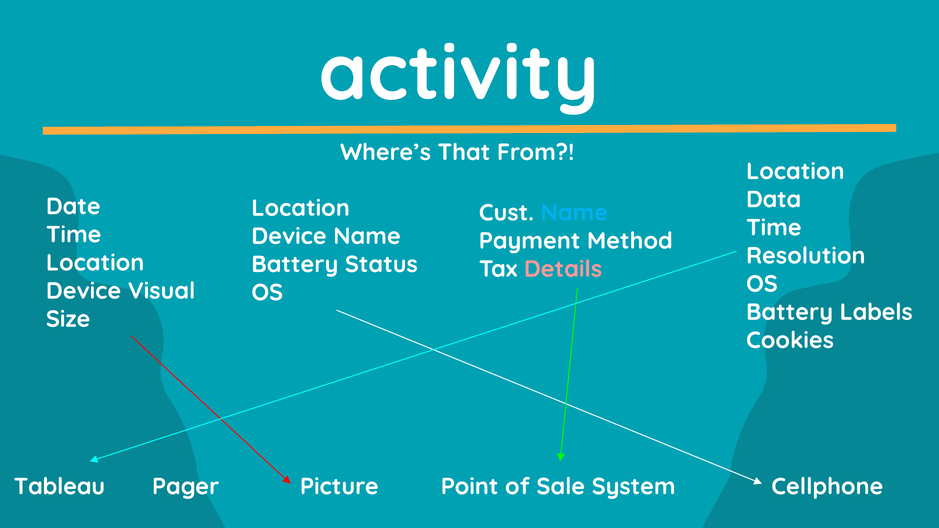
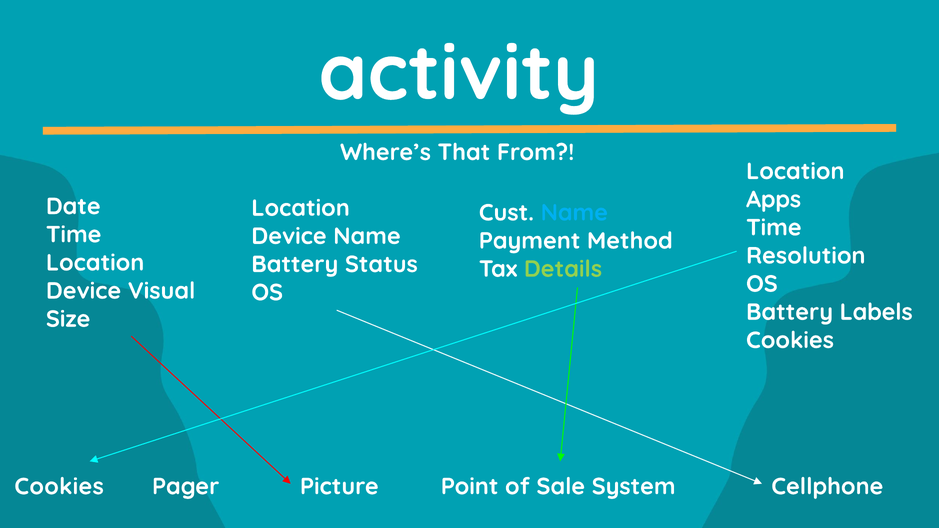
Data: Data -> Apps
Details colour: pink -> light green
Tableau at (59, 487): Tableau -> Cookies
